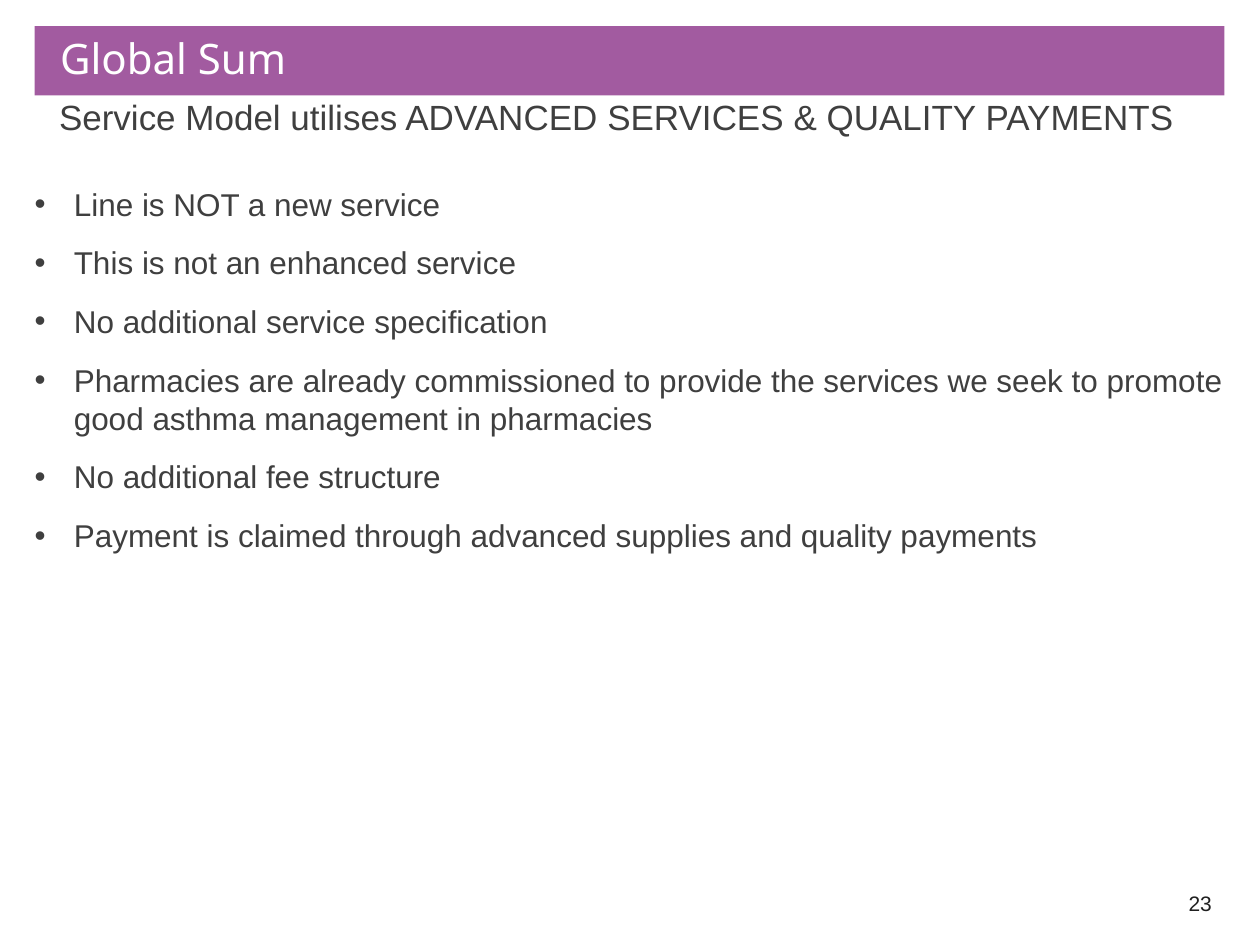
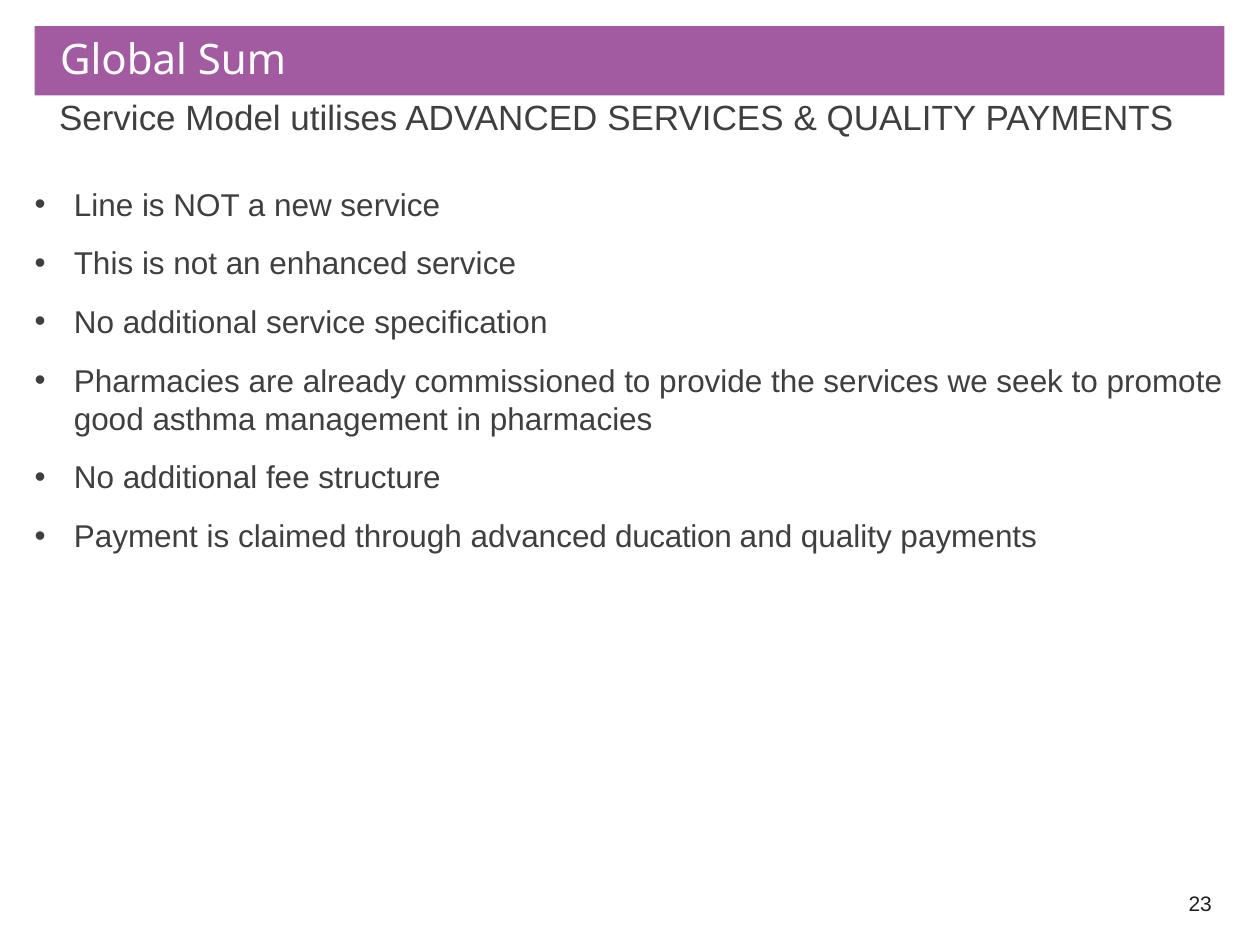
supplies: supplies -> ducation
